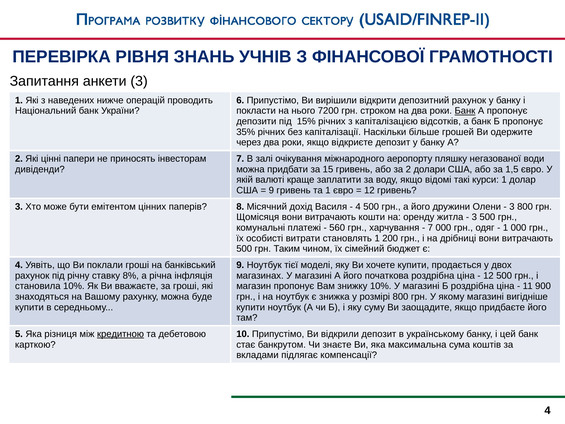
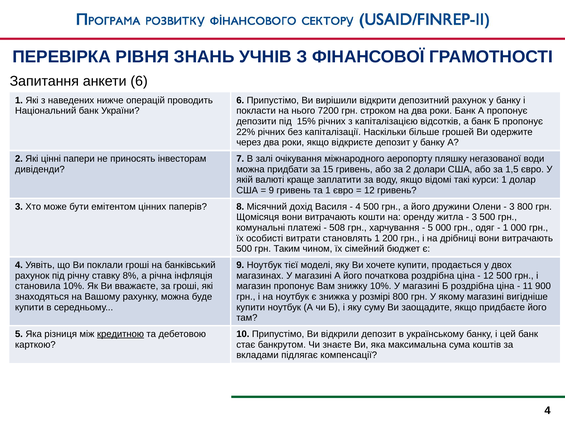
анкети 3: 3 -> 6
Банк at (465, 111) underline: present -> none
35%: 35% -> 22%
560: 560 -> 508
7 at (430, 228): 7 -> 5
